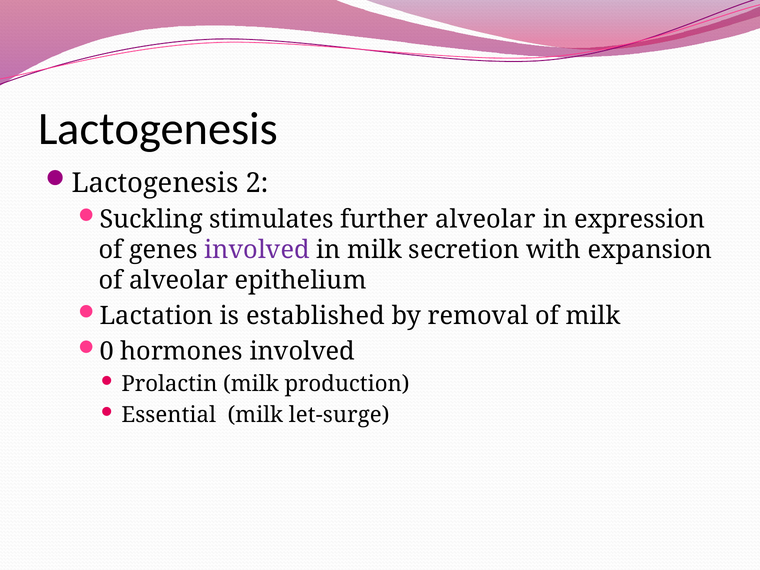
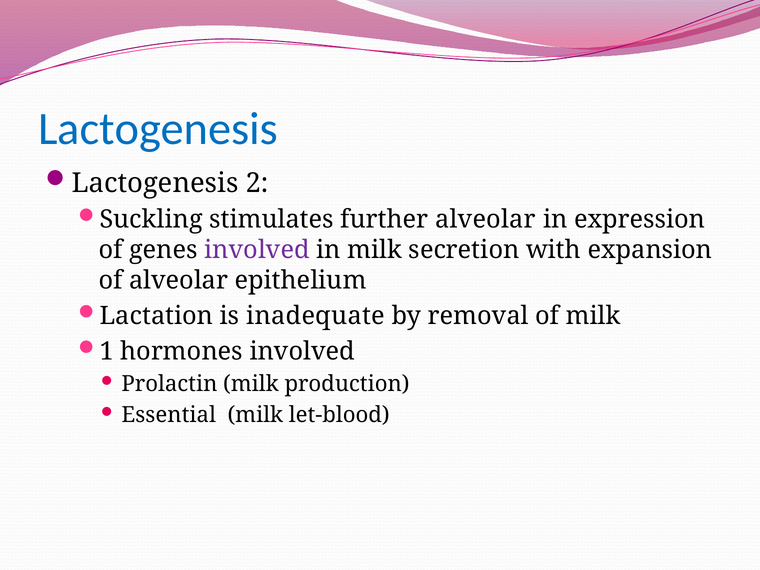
Lactogenesis at (158, 129) colour: black -> blue
established: established -> inadequate
0: 0 -> 1
let-surge: let-surge -> let-blood
